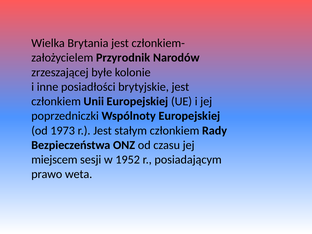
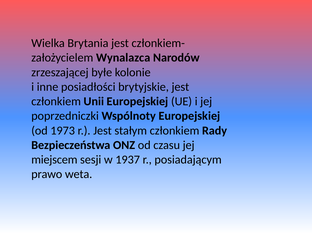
Przyrodnik: Przyrodnik -> Wynalazca
1952: 1952 -> 1937
